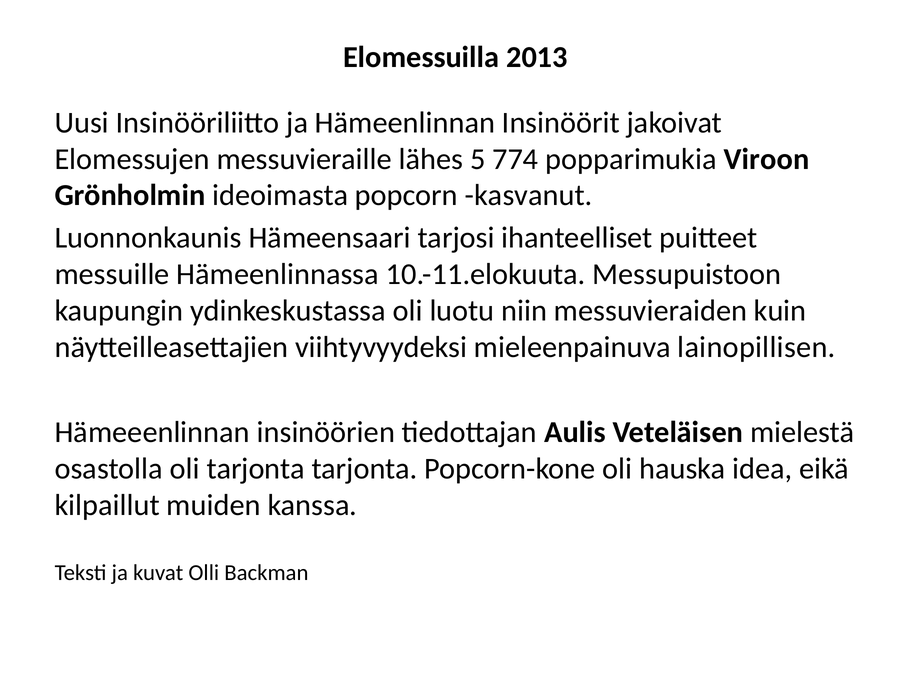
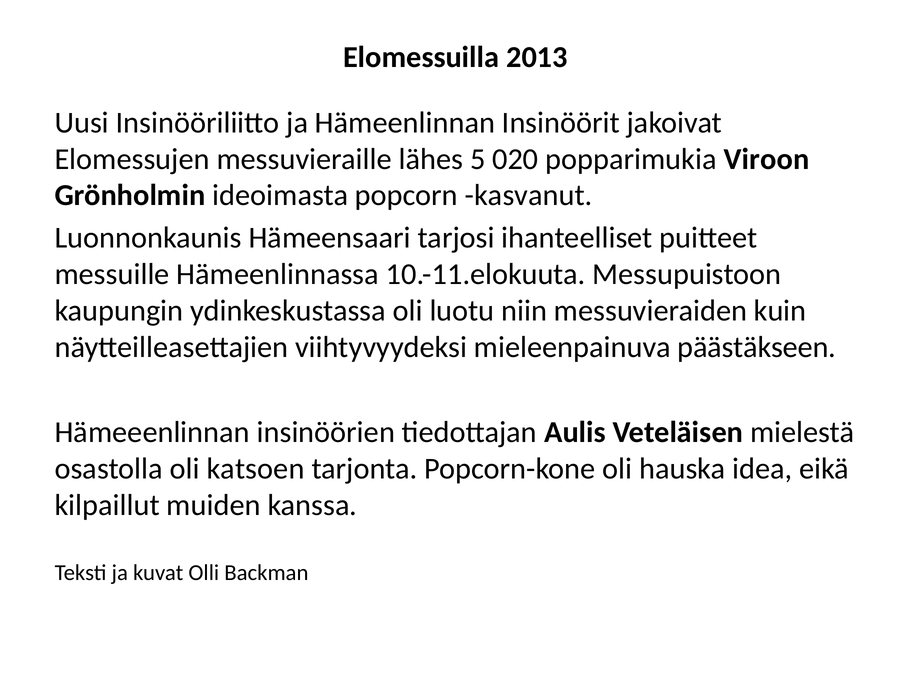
774: 774 -> 020
lainopillisen: lainopillisen -> päästäkseen
oli tarjonta: tarjonta -> katsoen
